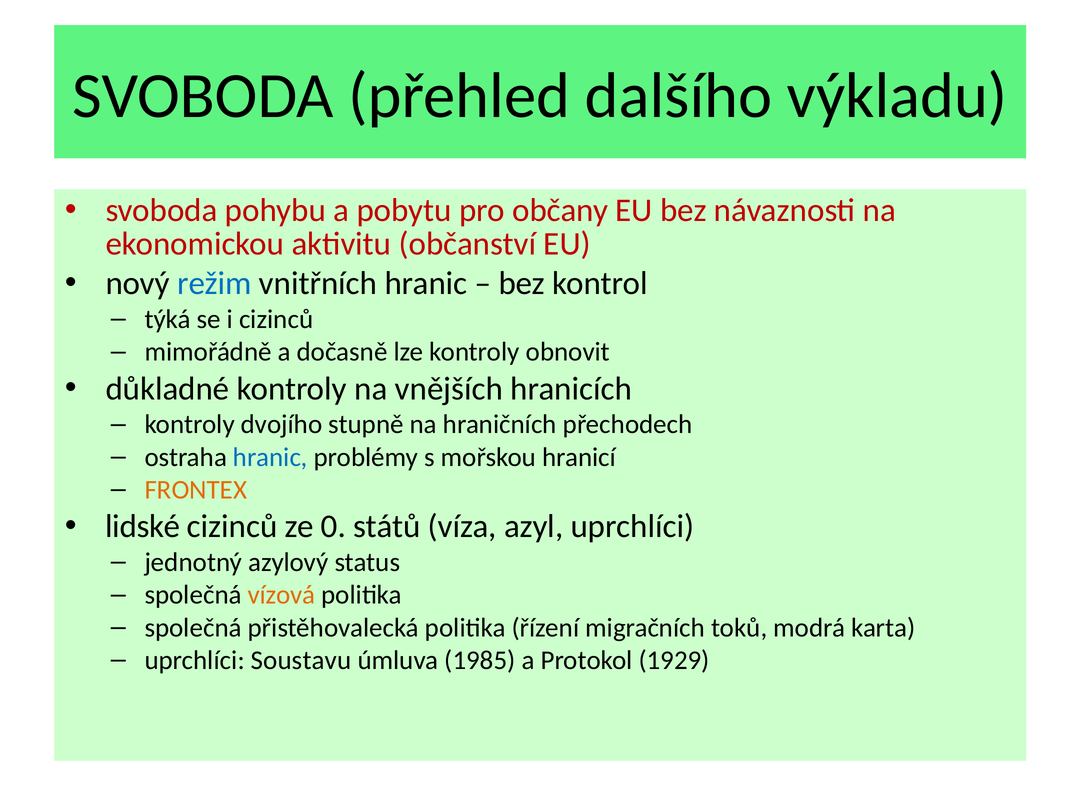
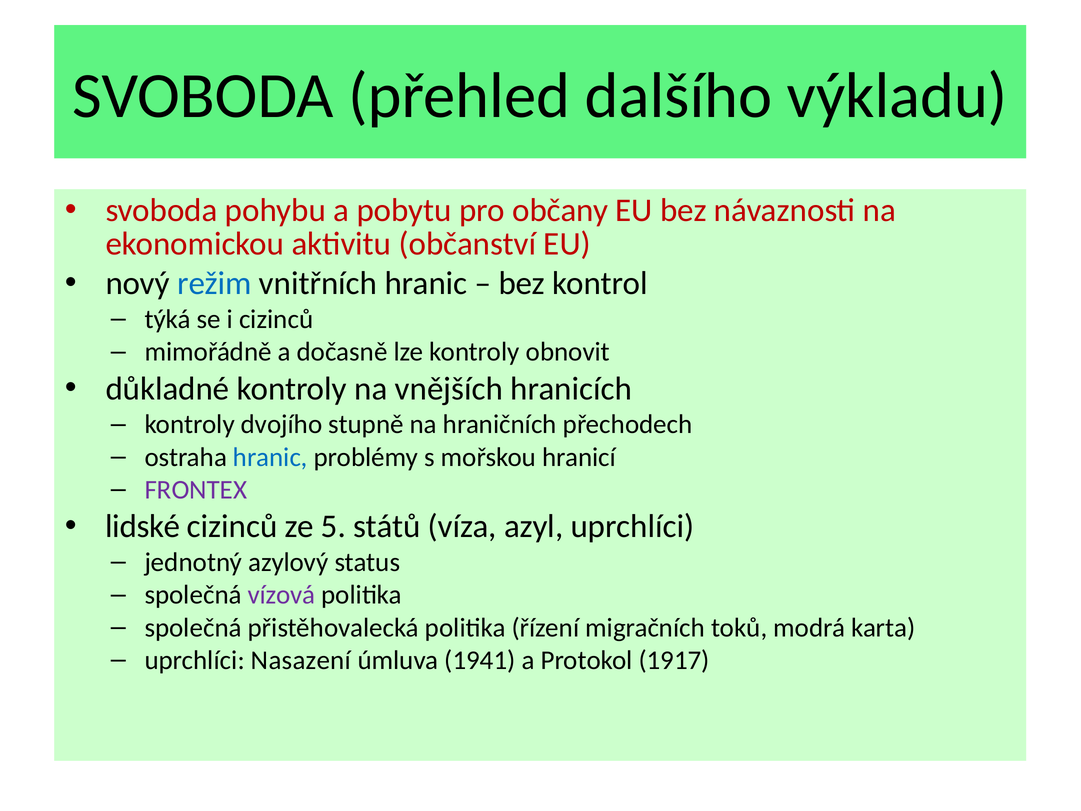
FRONTEX colour: orange -> purple
0: 0 -> 5
vízová colour: orange -> purple
Soustavu: Soustavu -> Nasazení
1985: 1985 -> 1941
1929: 1929 -> 1917
